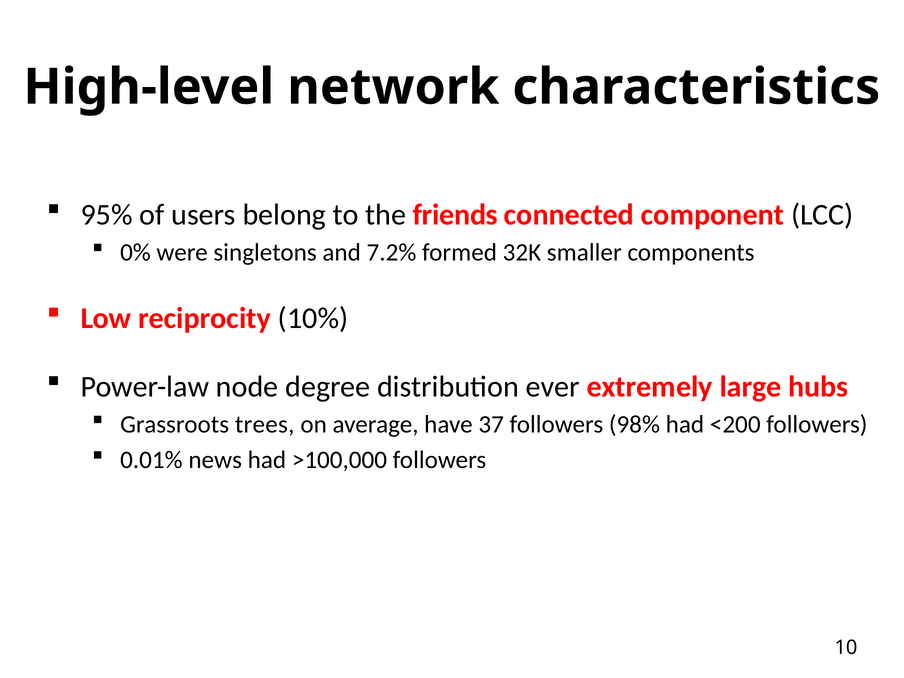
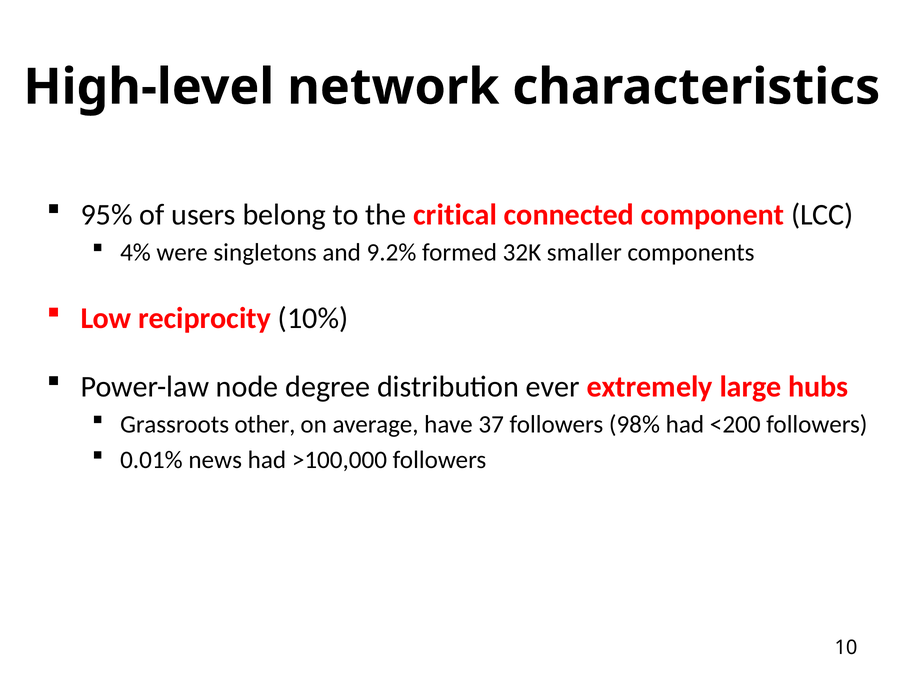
friends: friends -> critical
0%: 0% -> 4%
7.2%: 7.2% -> 9.2%
trees: trees -> other
